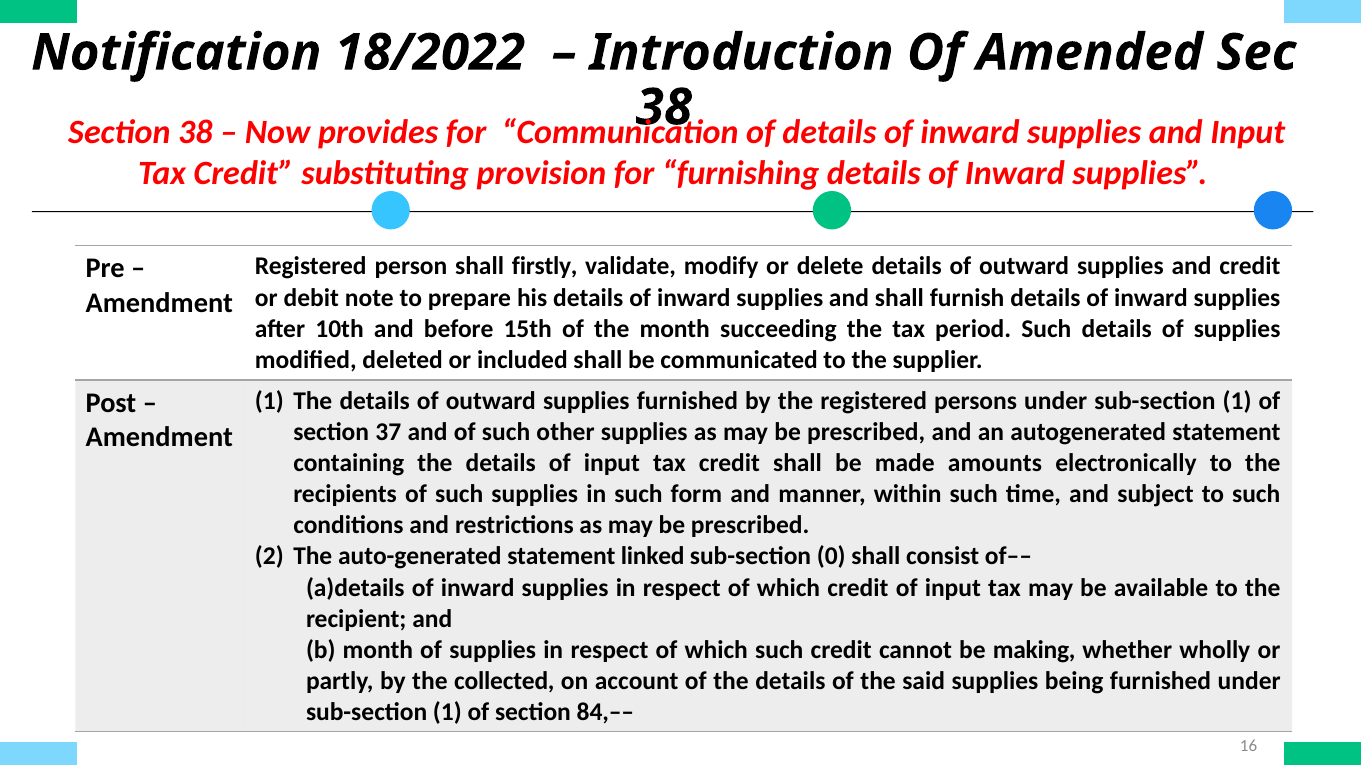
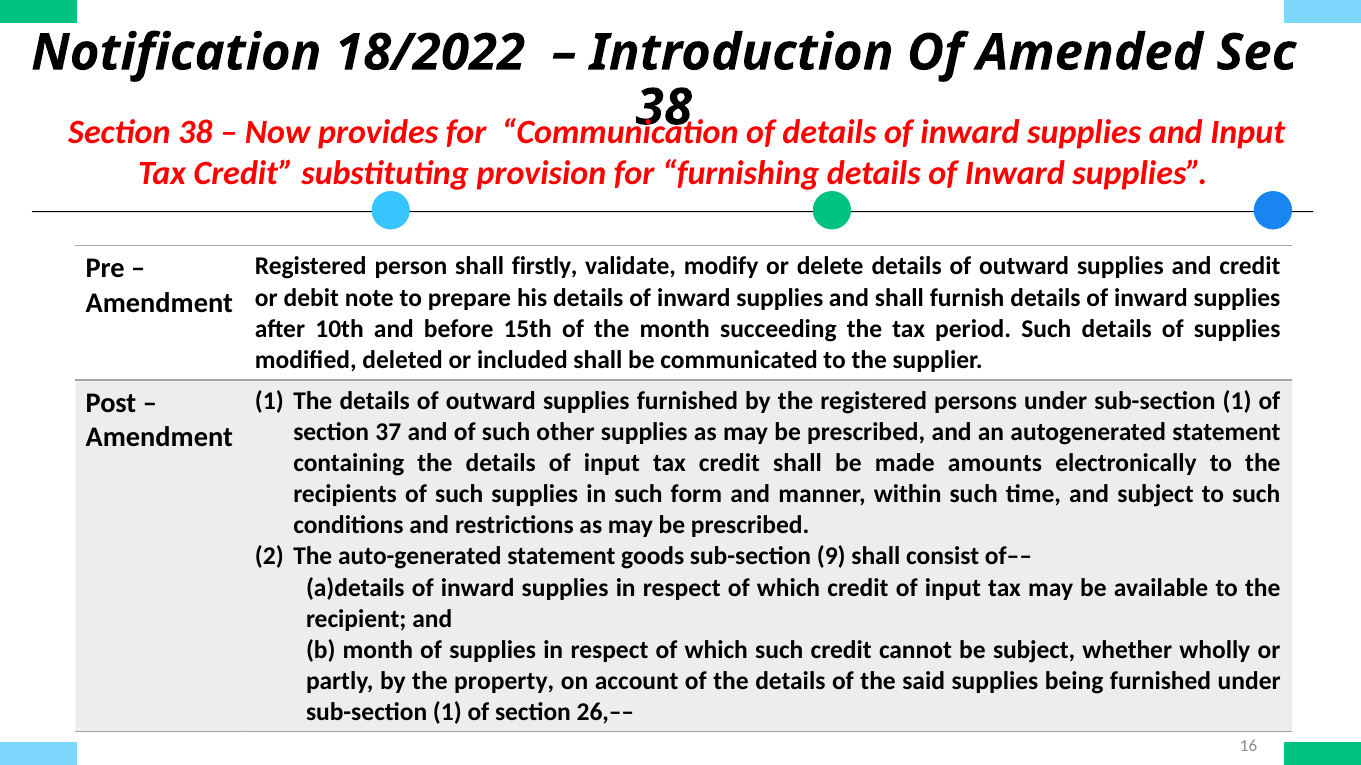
linked: linked -> goods
0: 0 -> 9
be making: making -> subject
collected: collected -> property
84,––: 84,–– -> 26,––
